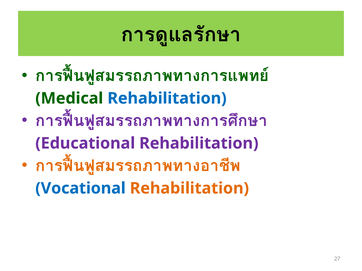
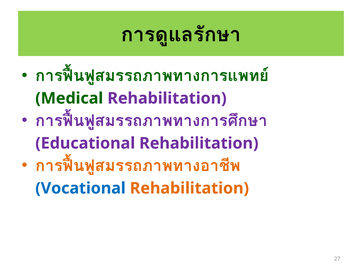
Rehabilitation at (167, 98) colour: blue -> purple
